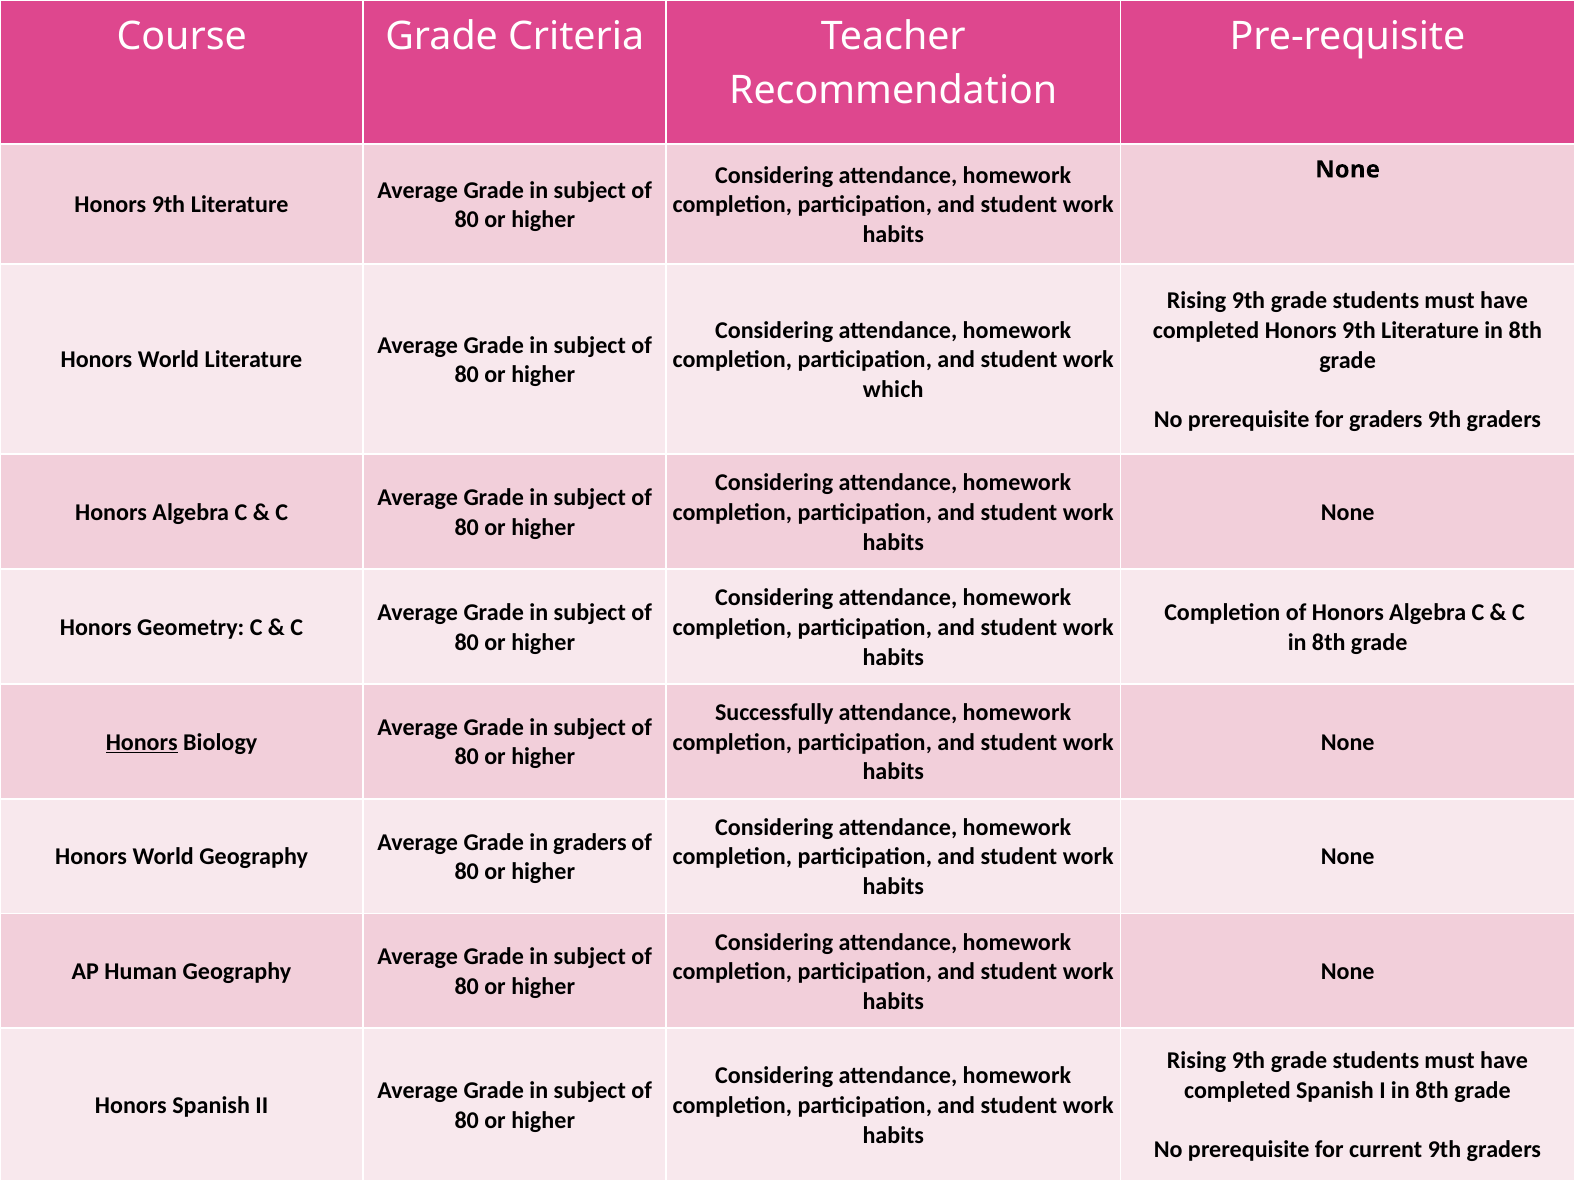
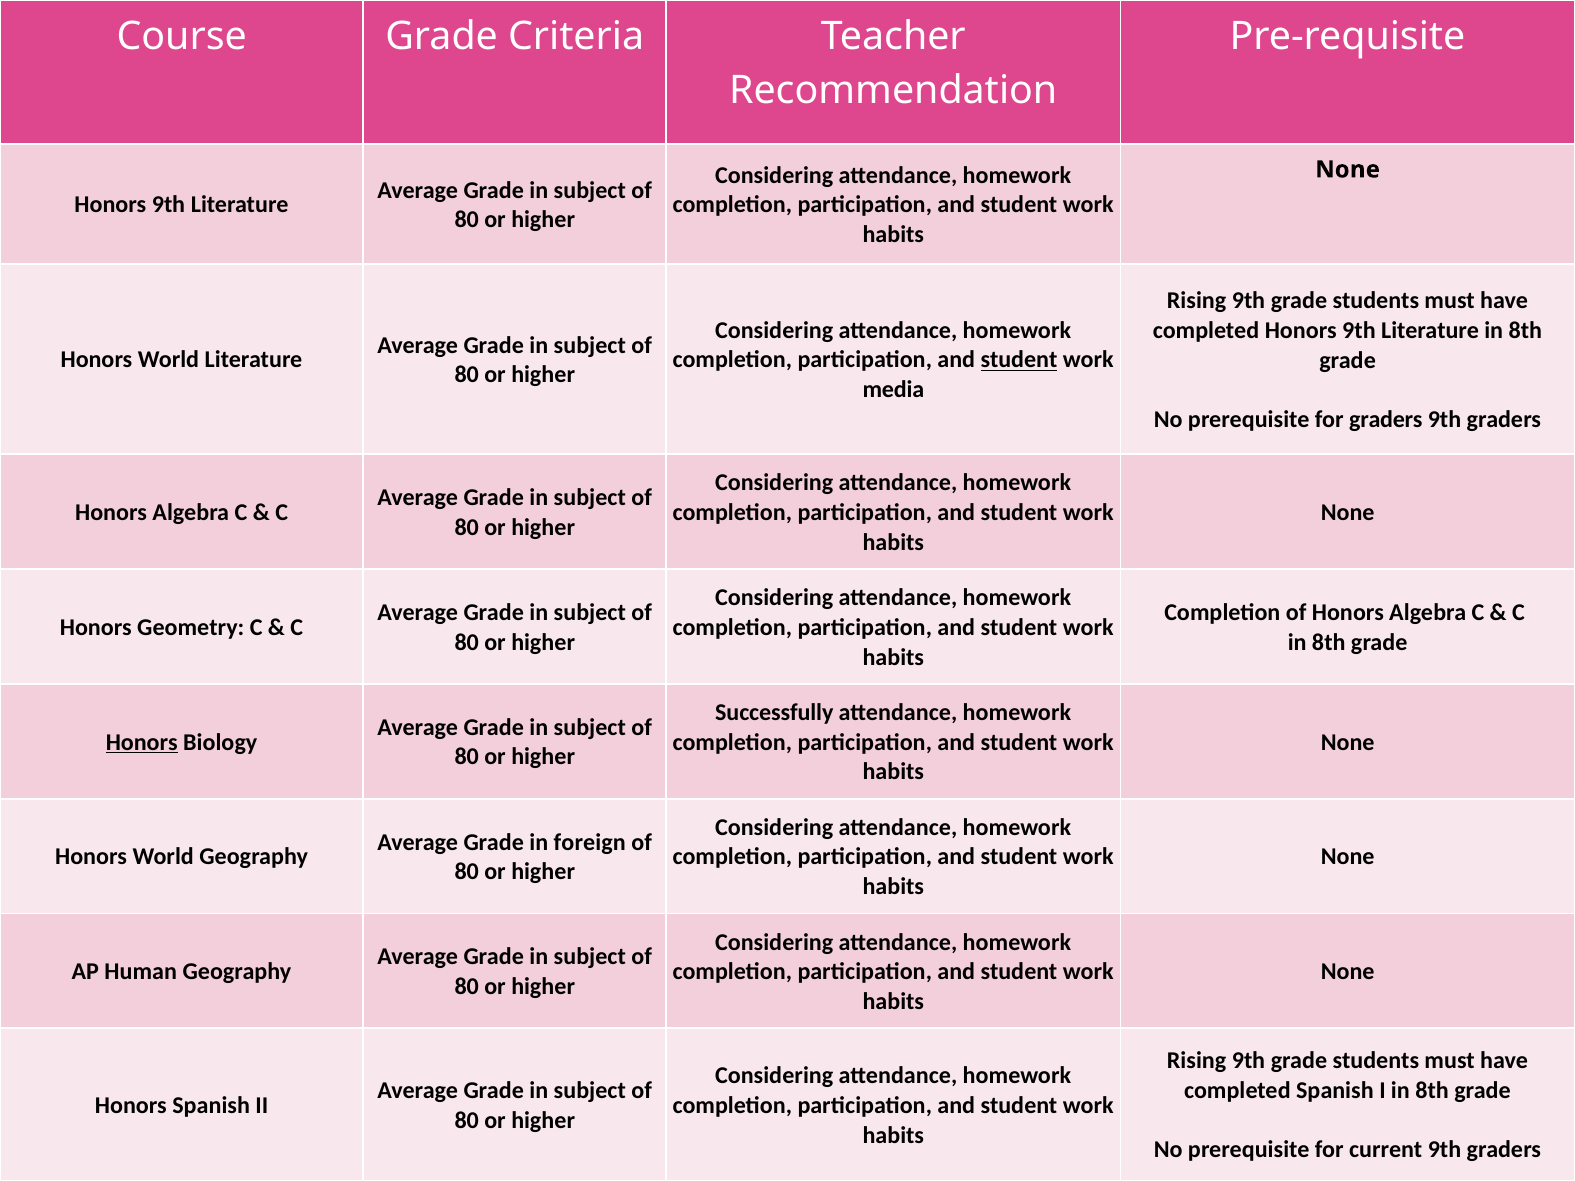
student at (1019, 360) underline: none -> present
which: which -> media
in graders: graders -> foreign
